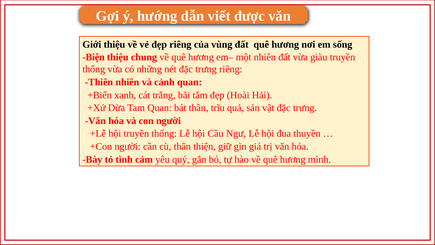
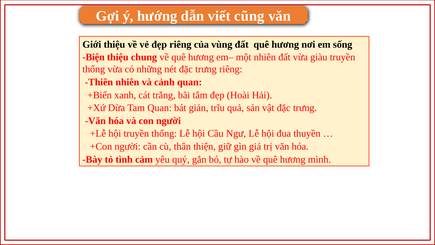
được: được -> cũng
thần: thần -> giản
